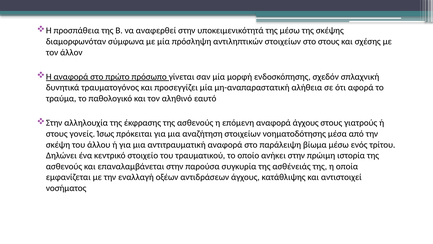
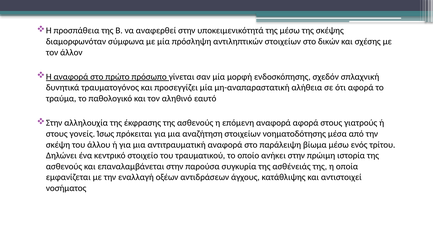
στο στους: στους -> δικών
αναφορά άγχους: άγχους -> αφορά
